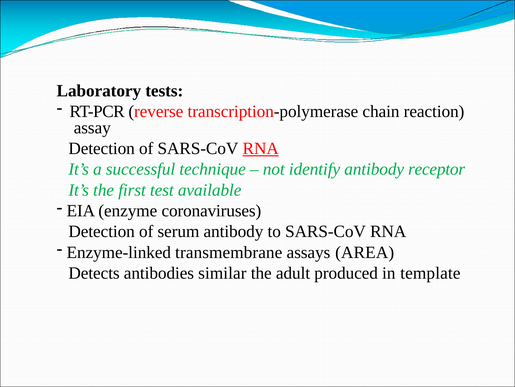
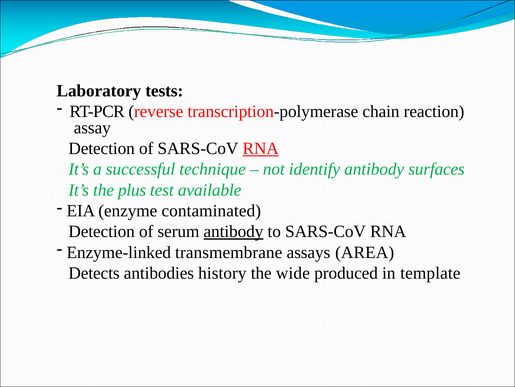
receptor: receptor -> surfaces
first: first -> plus
coronaviruses: coronaviruses -> contaminated
antibody at (233, 231) underline: none -> present
similar: similar -> history
adult: adult -> wide
